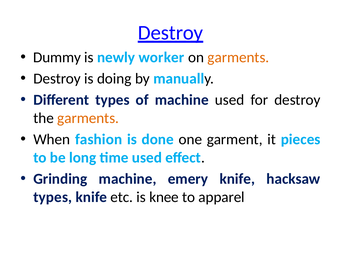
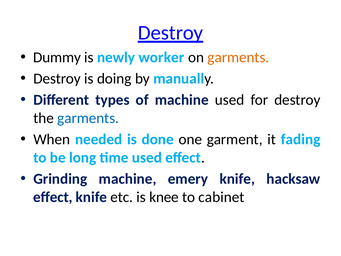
garments at (88, 118) colour: orange -> blue
fashion: fashion -> needed
pieces: pieces -> fading
types at (53, 197): types -> effect
apparel: apparel -> cabinet
